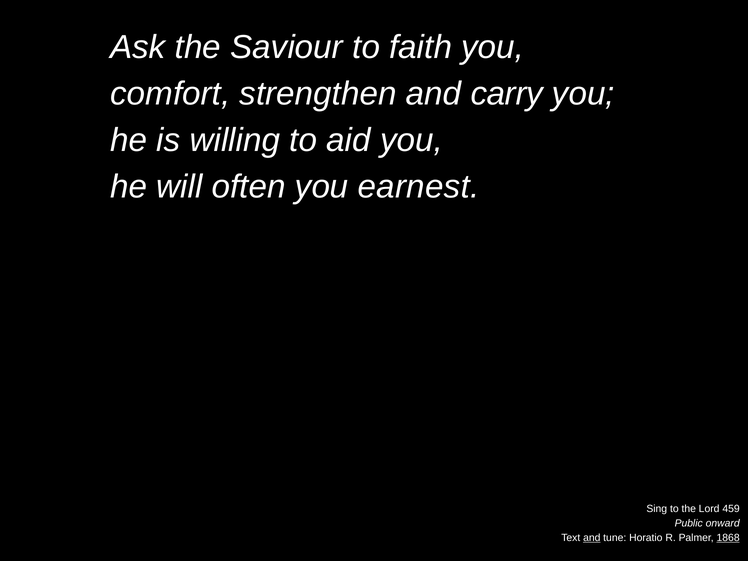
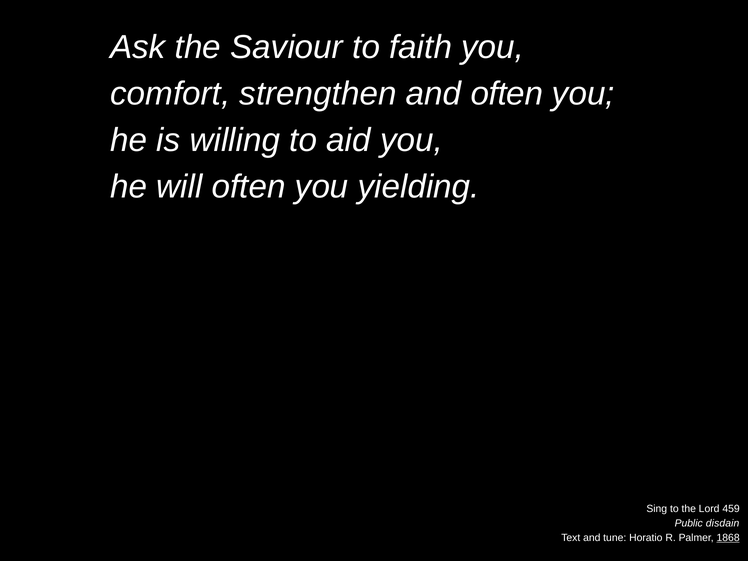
and carry: carry -> often
earnest: earnest -> yielding
onward: onward -> disdain
and at (592, 538) underline: present -> none
